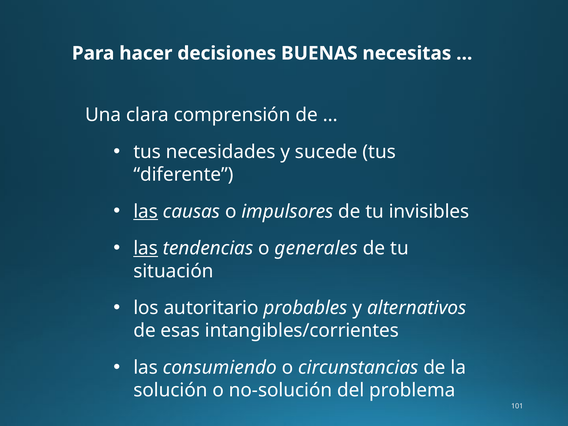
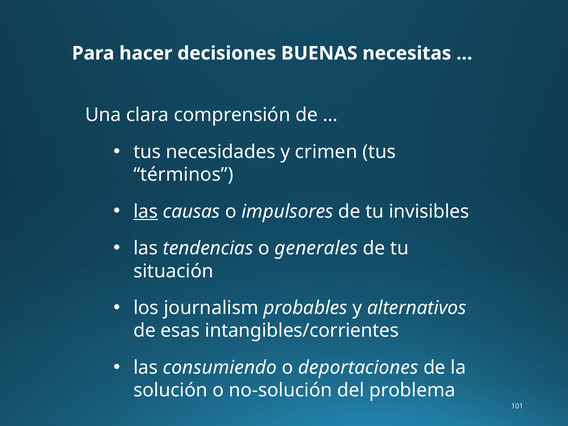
sucede: sucede -> crimen
diferente: diferente -> términos
las at (146, 248) underline: present -> none
autoritario: autoritario -> journalism
circunstancias: circunstancias -> deportaciones
